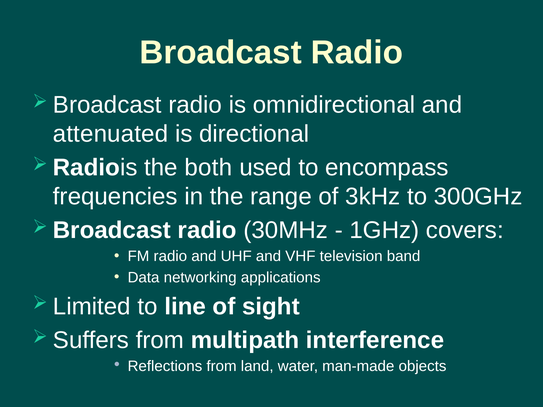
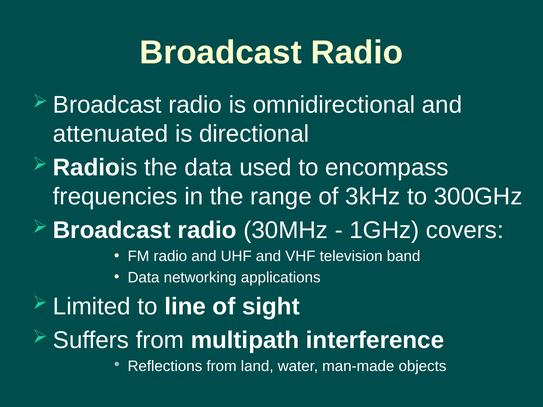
the both: both -> data
